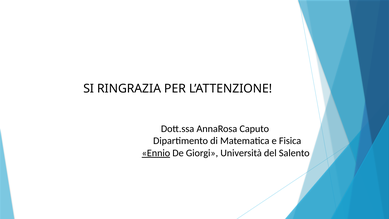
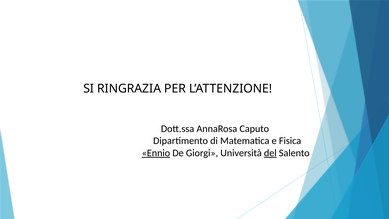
del underline: none -> present
